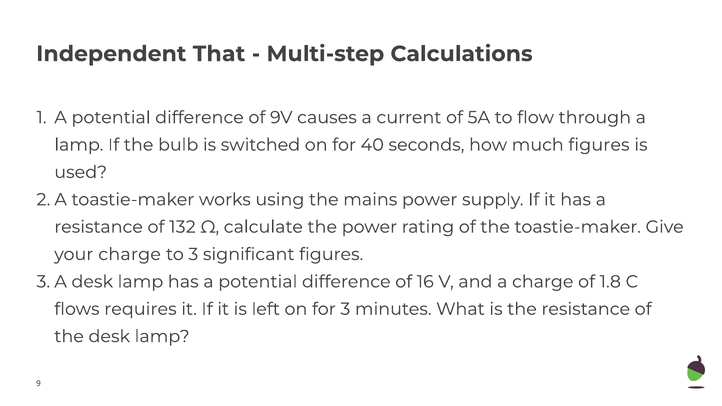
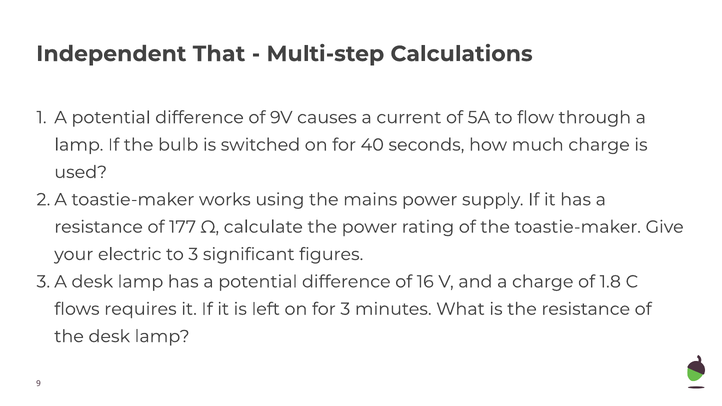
much figures: figures -> charge
132: 132 -> 177
your charge: charge -> electric
